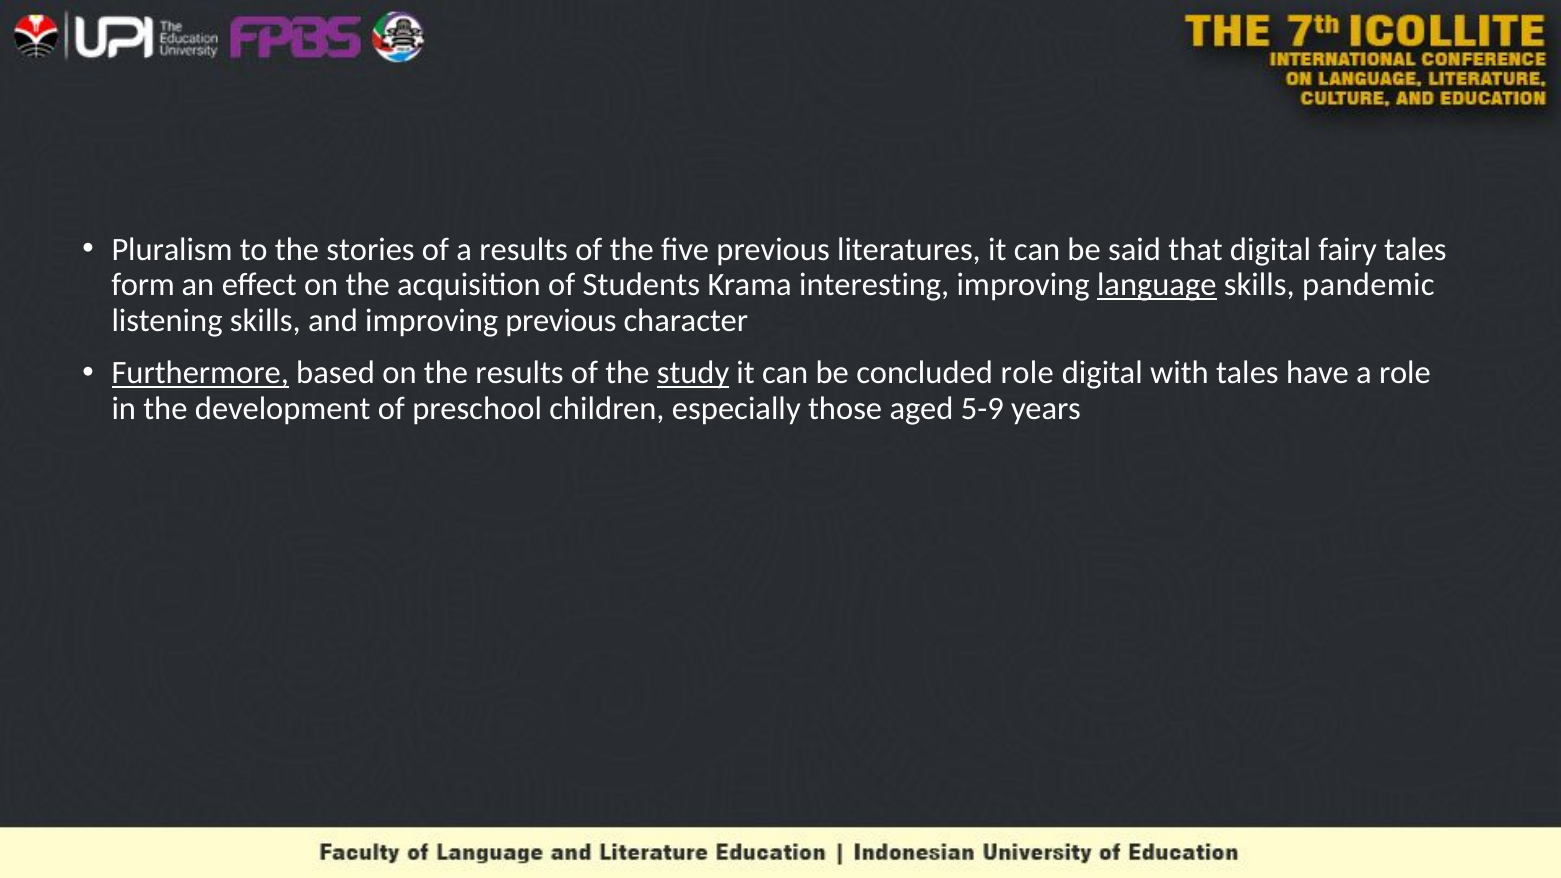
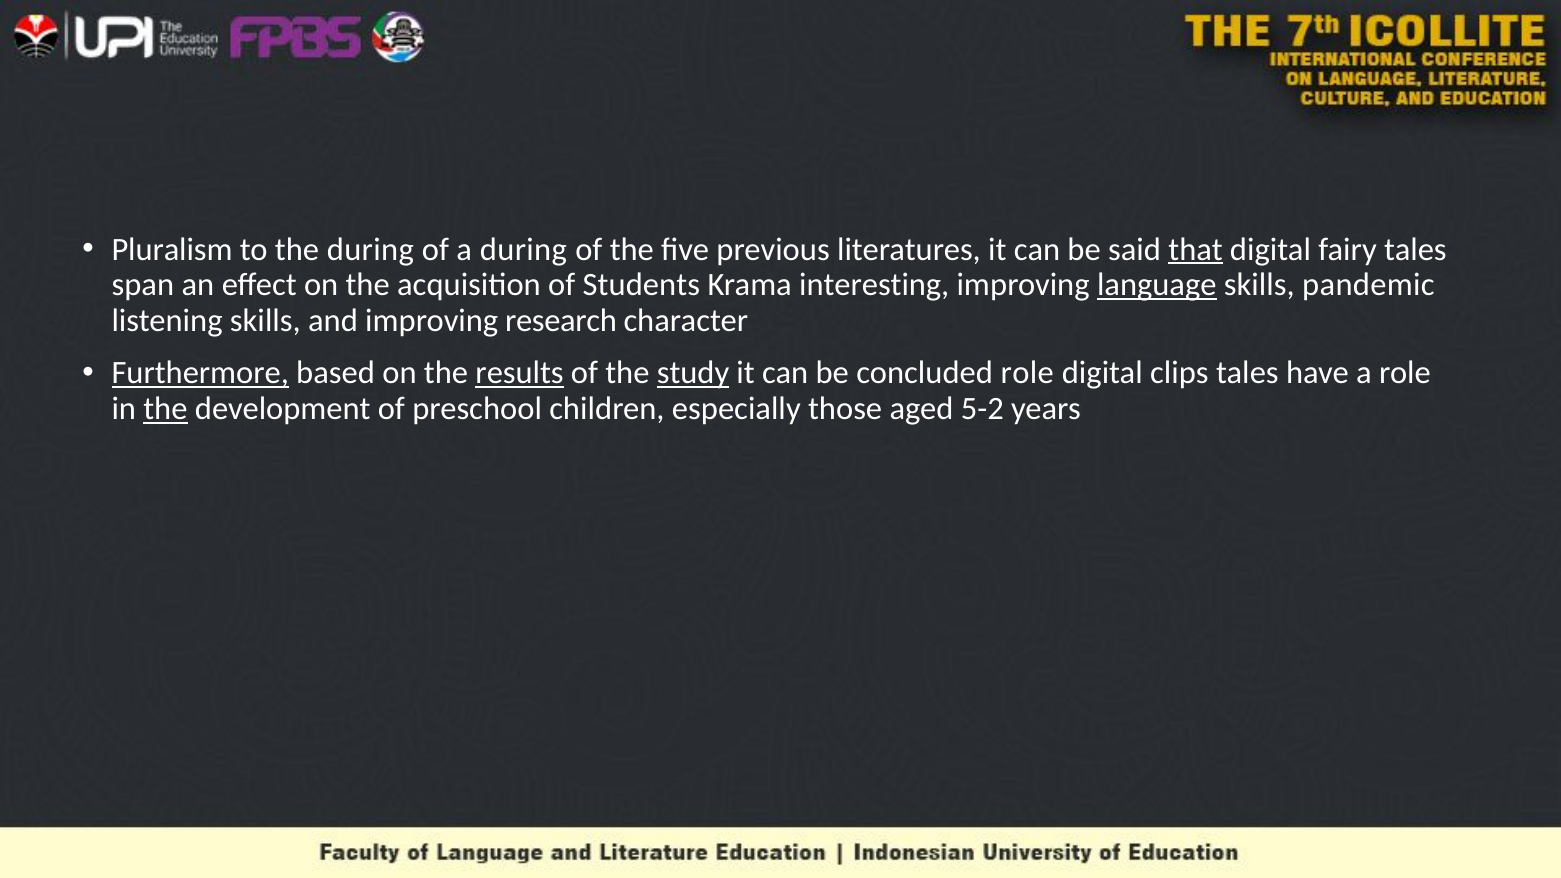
the stories: stories -> during
a results: results -> during
that underline: none -> present
form: form -> span
improving previous: previous -> research
results at (520, 373) underline: none -> present
with: with -> clips
the at (165, 409) underline: none -> present
5-9: 5-9 -> 5-2
